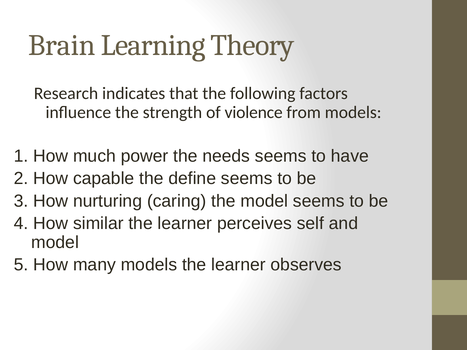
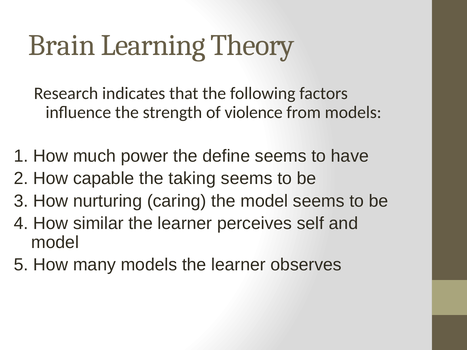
needs: needs -> define
define: define -> taking
